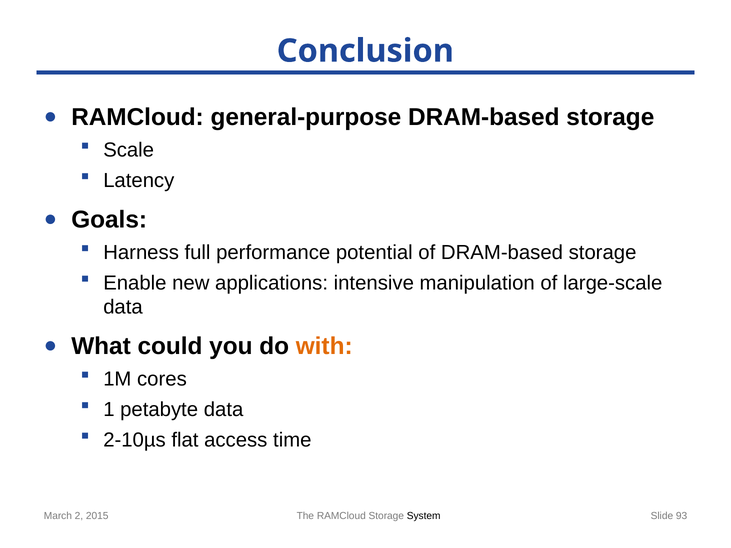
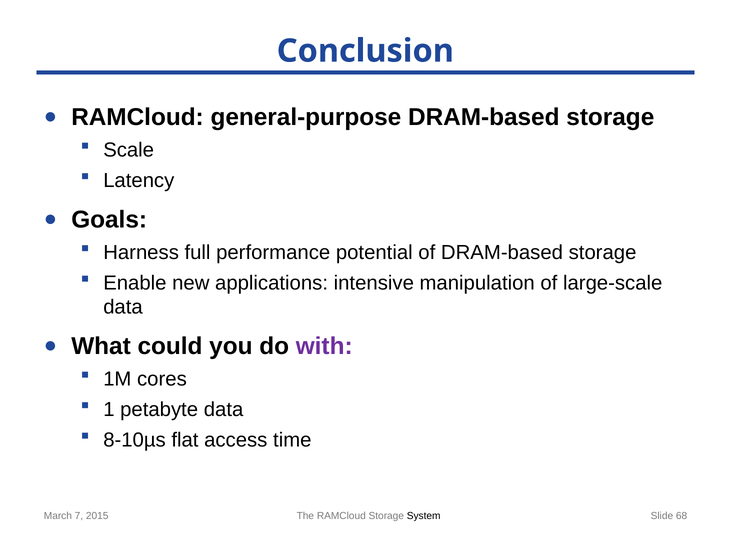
with colour: orange -> purple
2-10µs: 2-10µs -> 8-10µs
2: 2 -> 7
93: 93 -> 68
